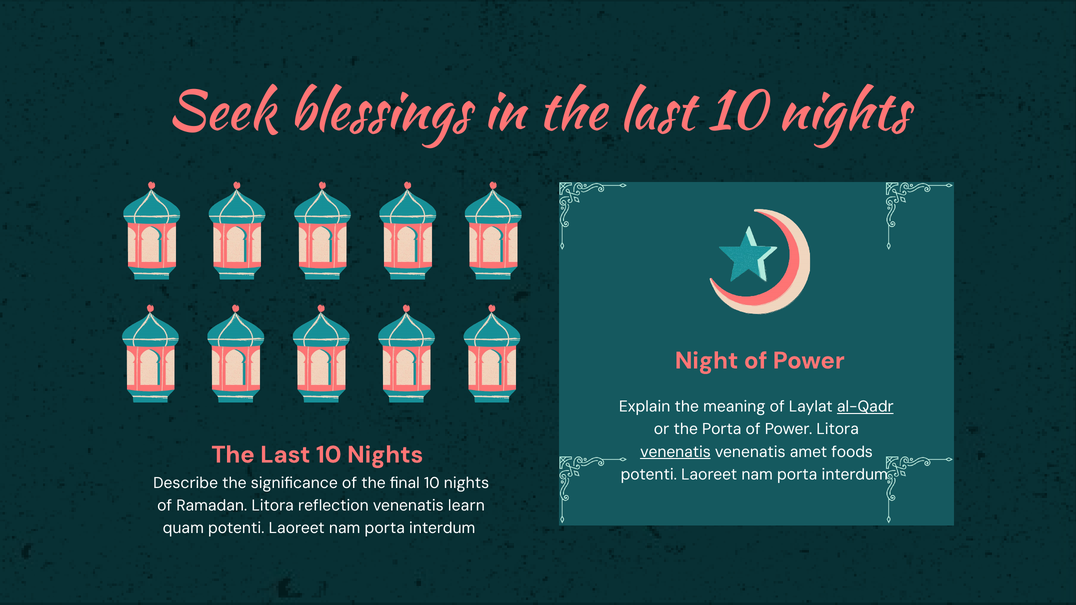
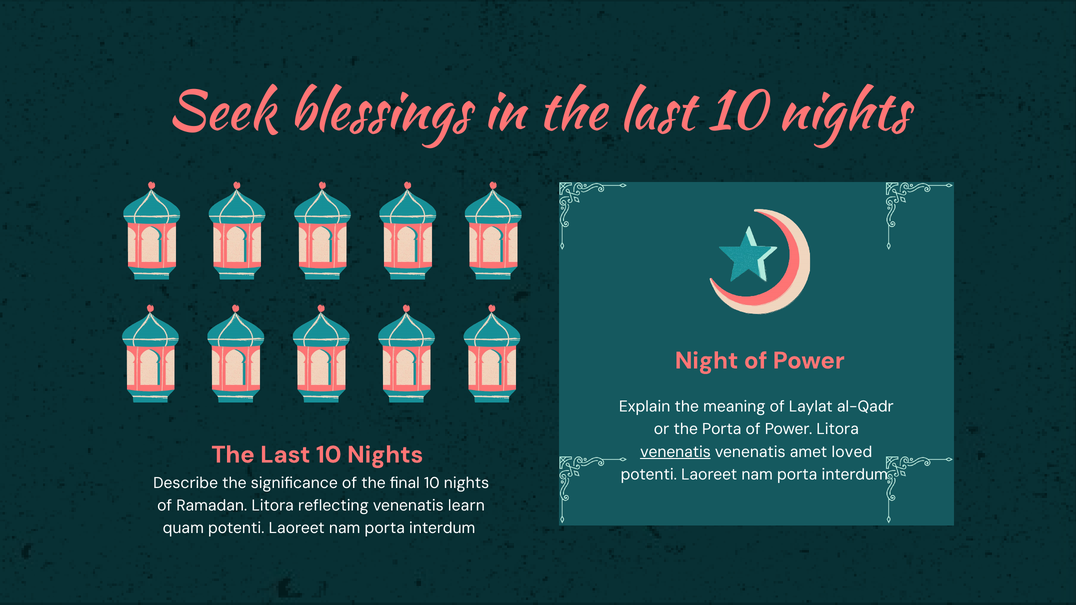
al-Qadr underline: present -> none
foods: foods -> loved
reflection: reflection -> reflecting
